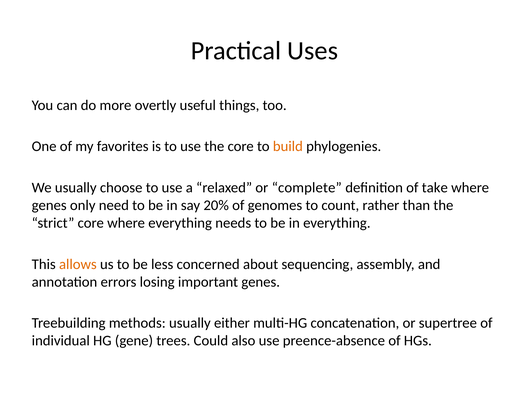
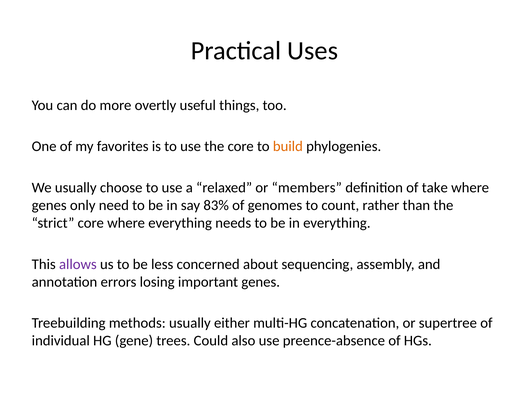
complete: complete -> members
20%: 20% -> 83%
allows colour: orange -> purple
